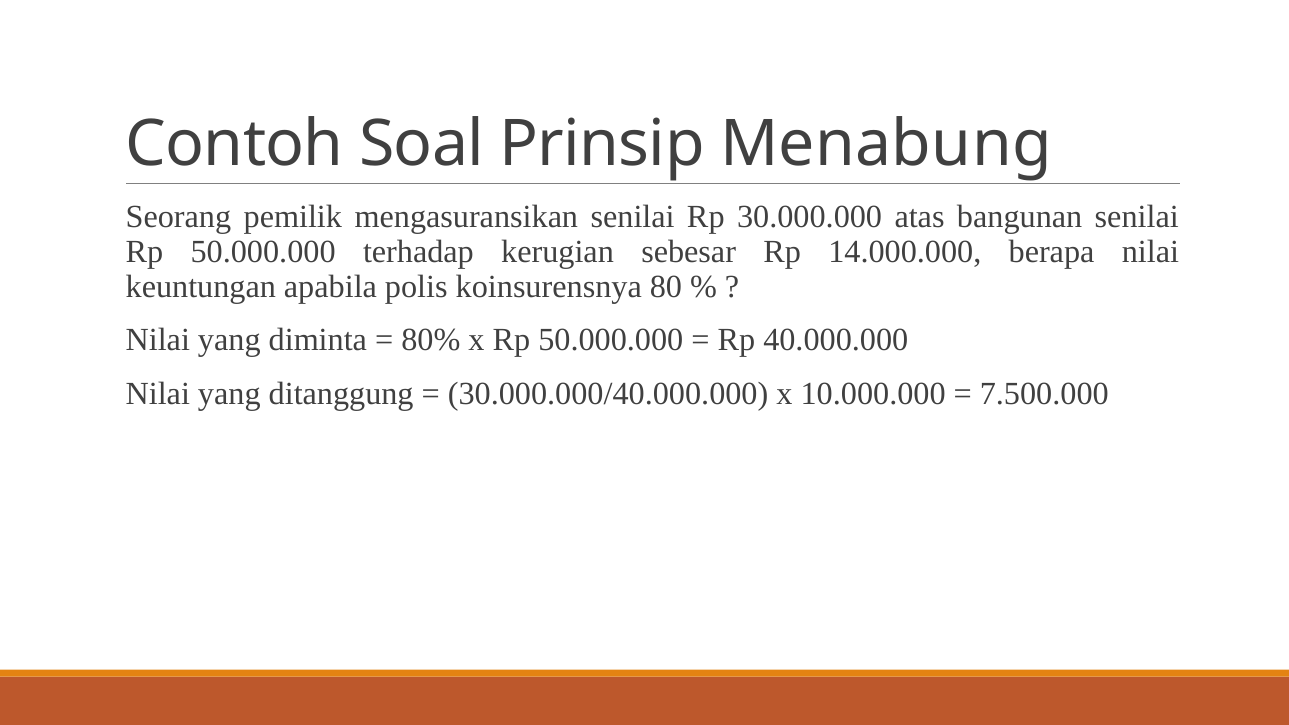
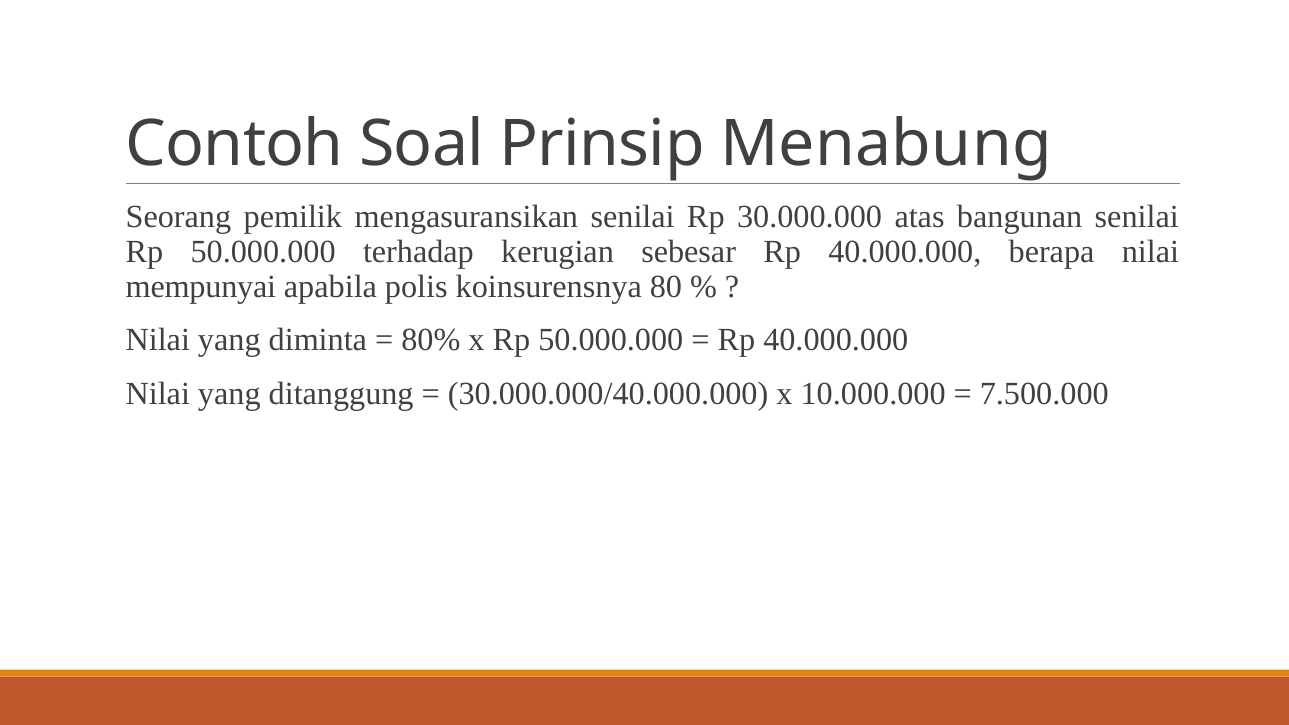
sebesar Rp 14.000.000: 14.000.000 -> 40.000.000
keuntungan: keuntungan -> mempunyai
